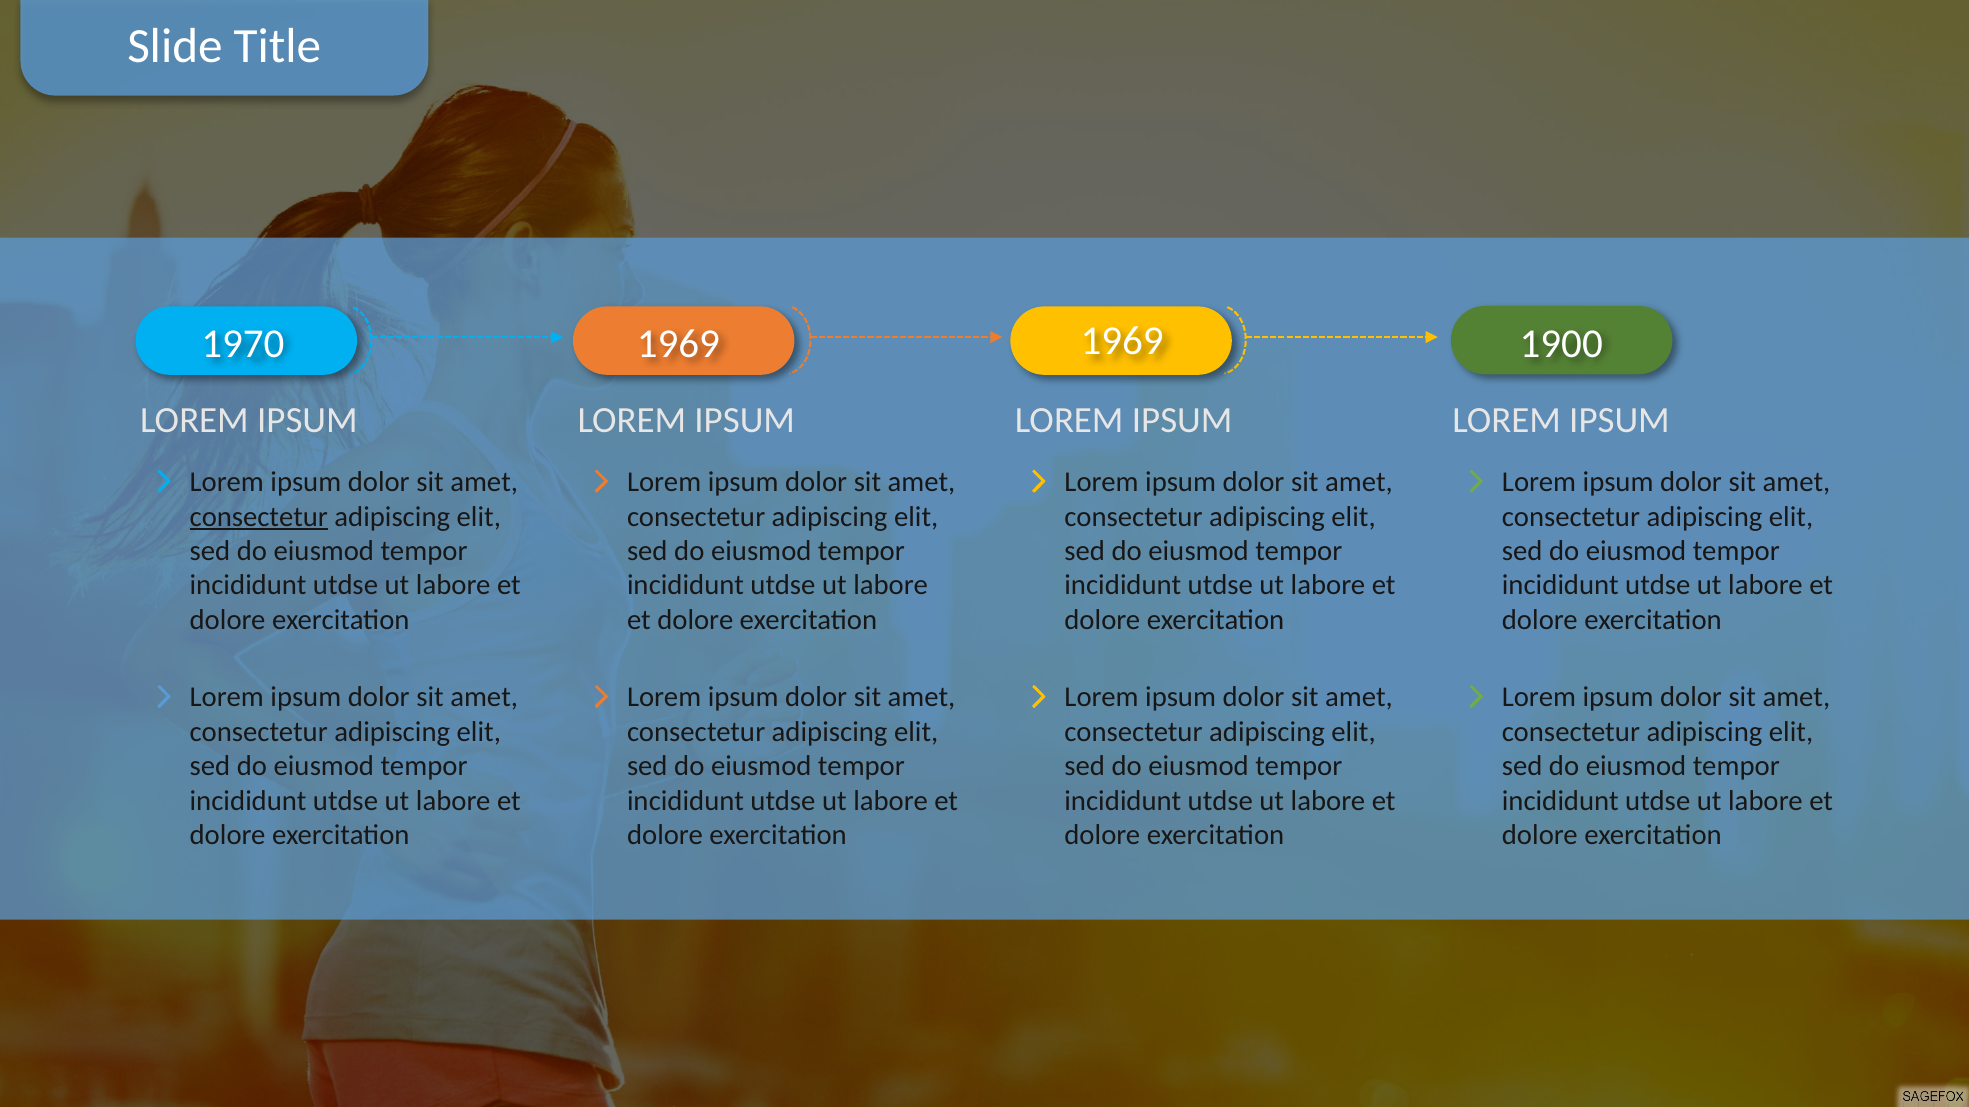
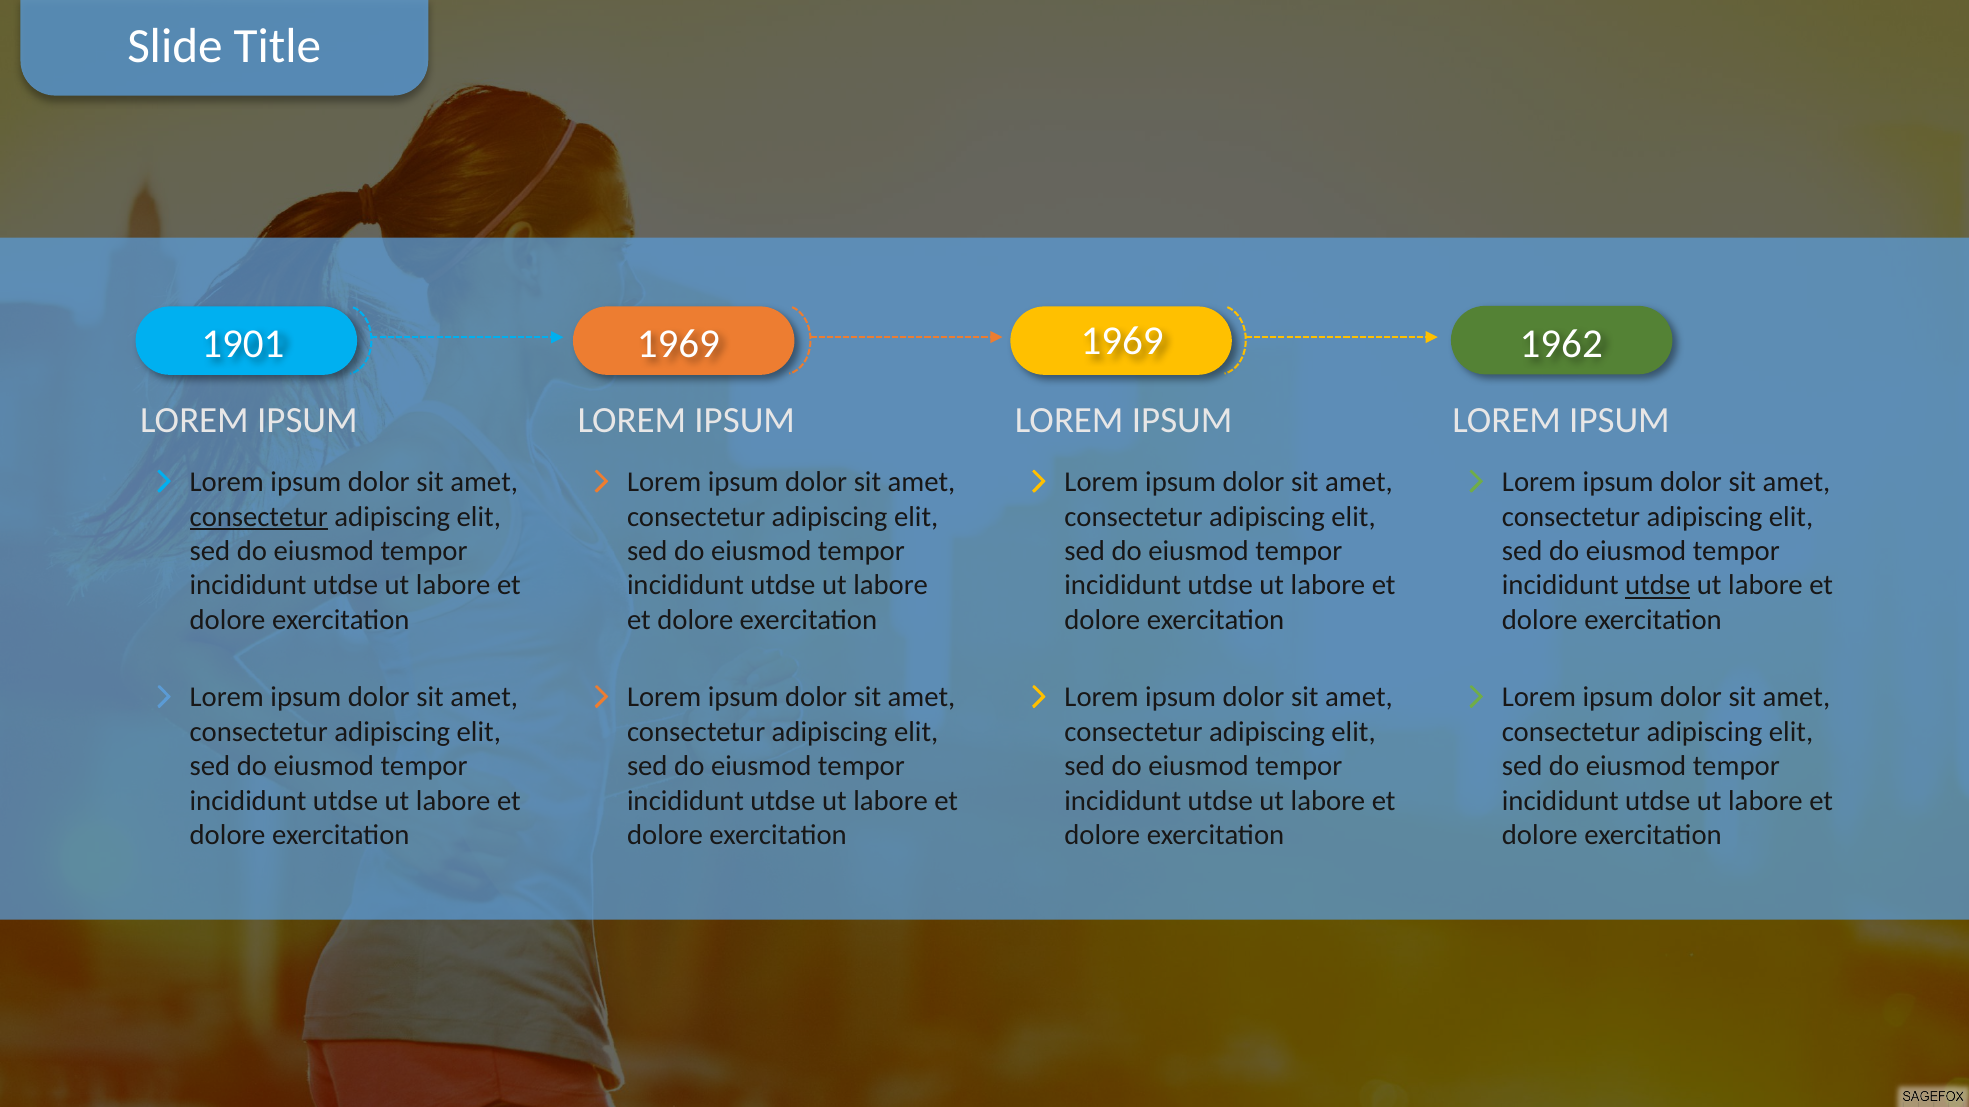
1970: 1970 -> 1901
1900: 1900 -> 1962
utdse at (1658, 586) underline: none -> present
